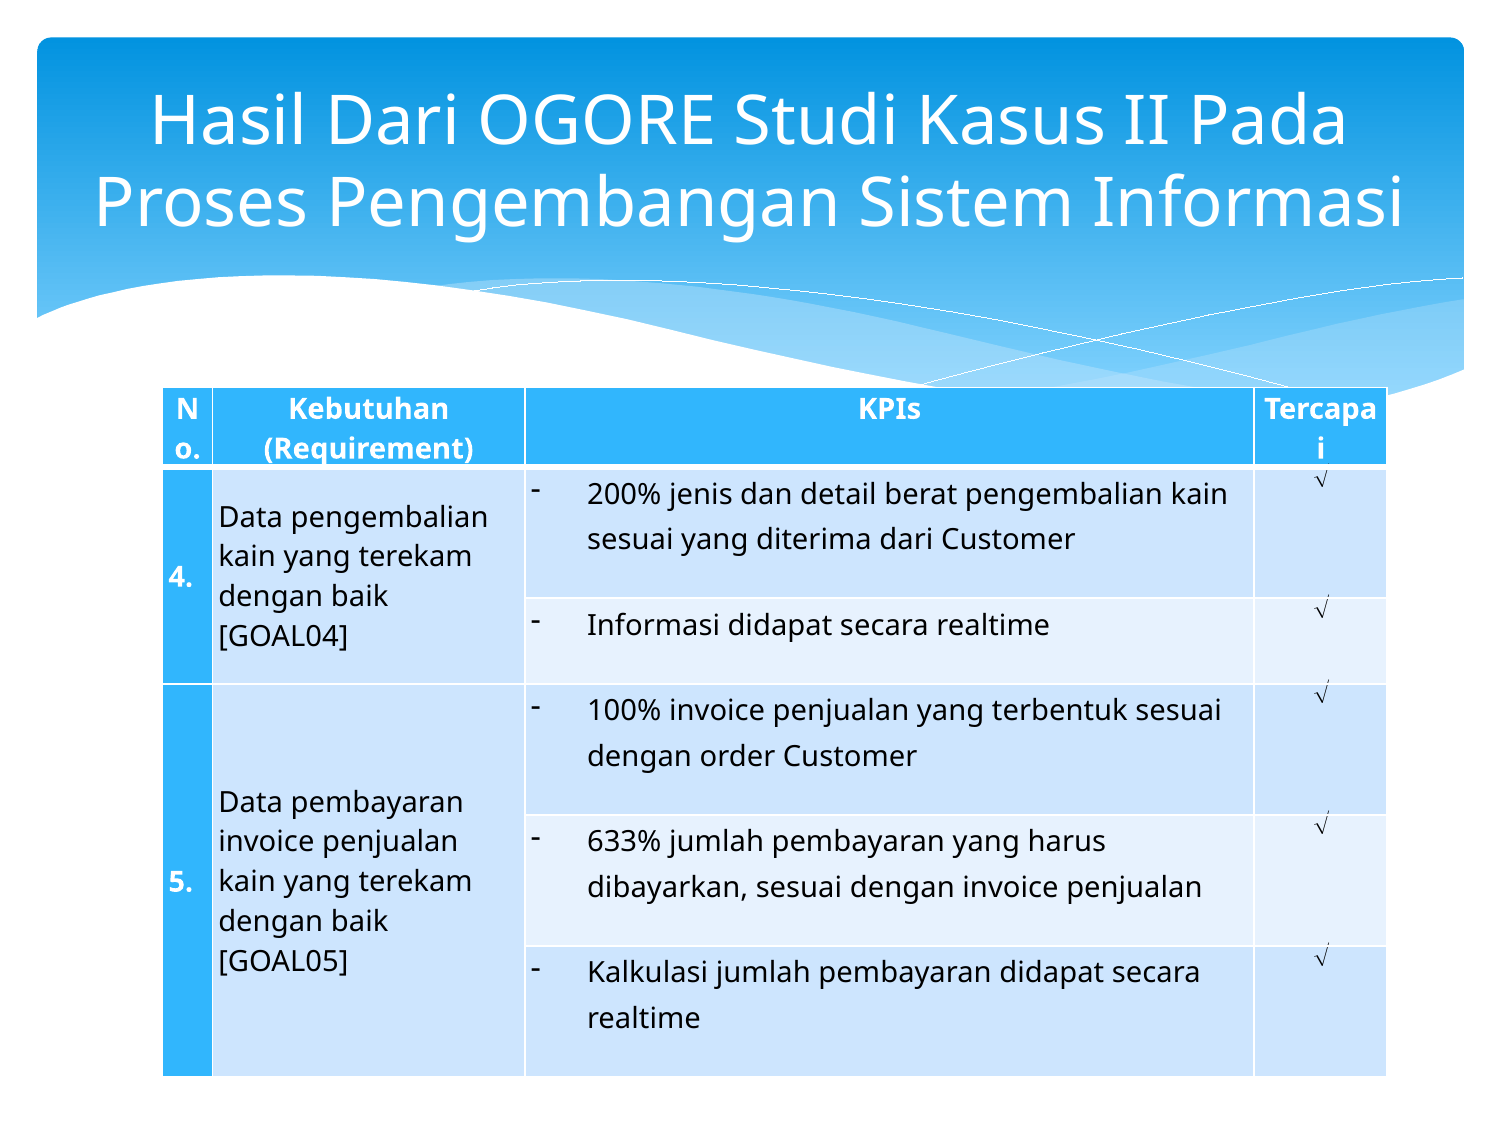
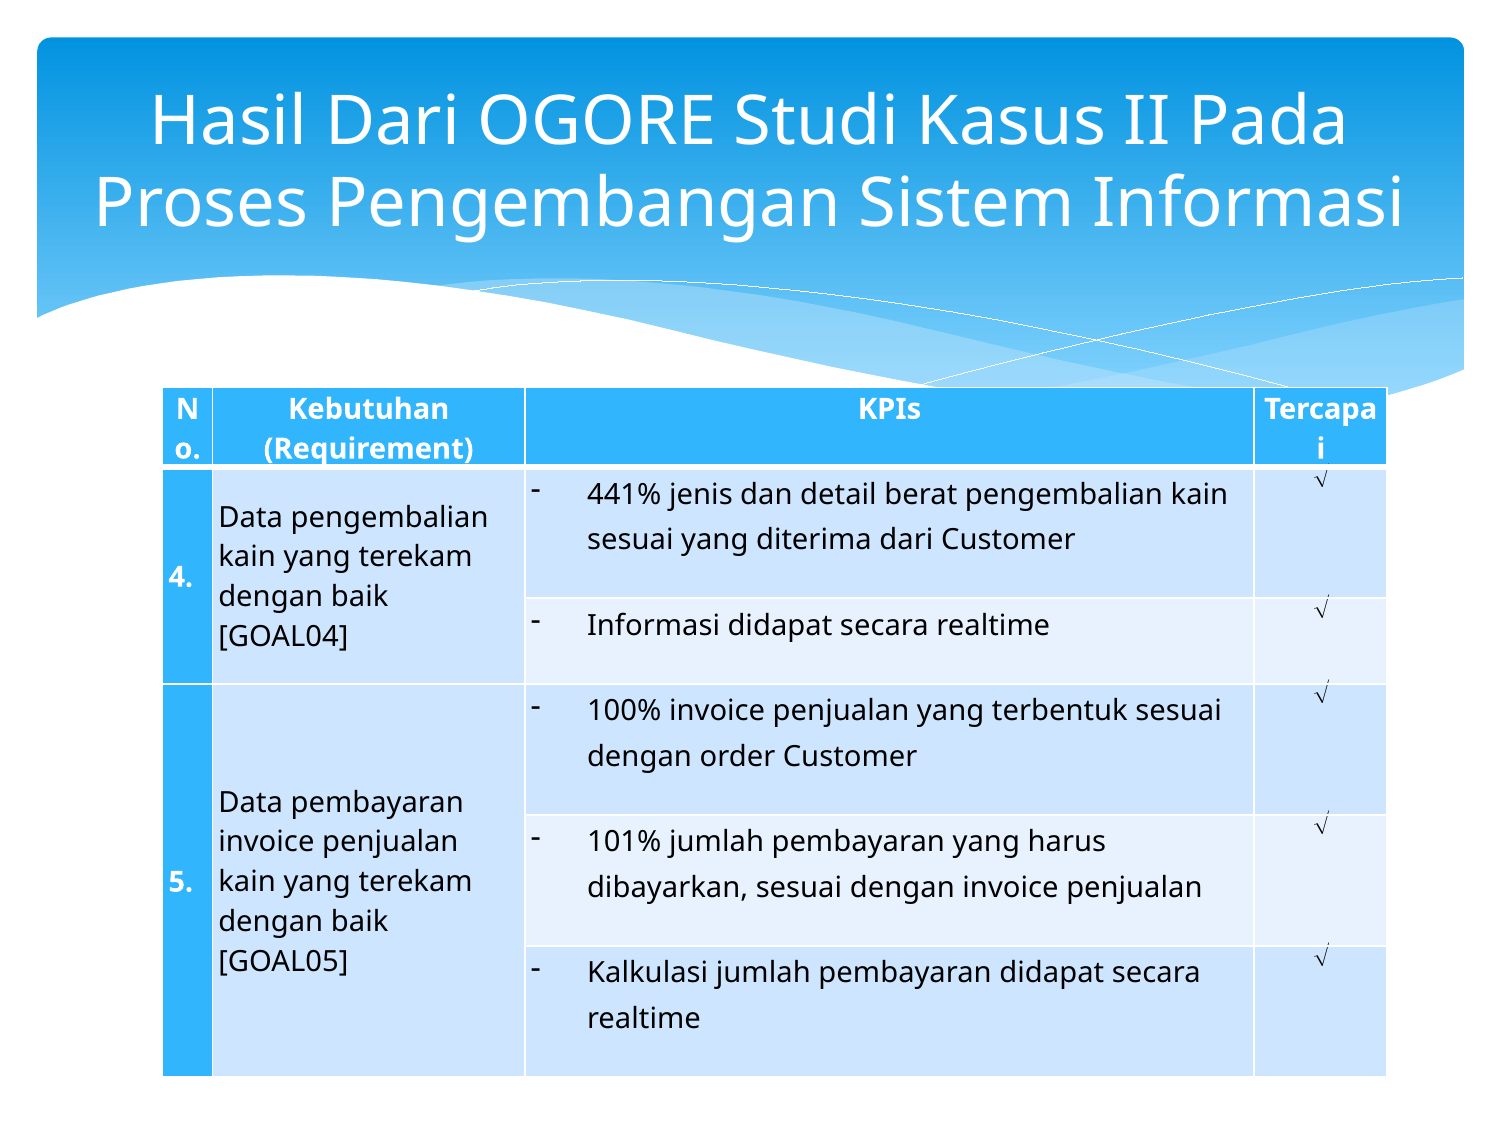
200%: 200% -> 441%
633%: 633% -> 101%
